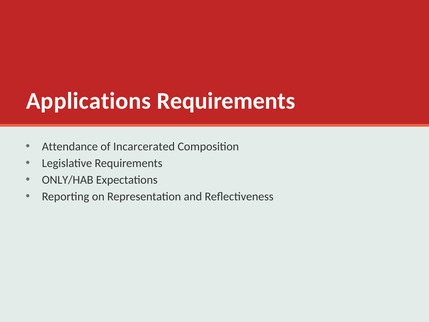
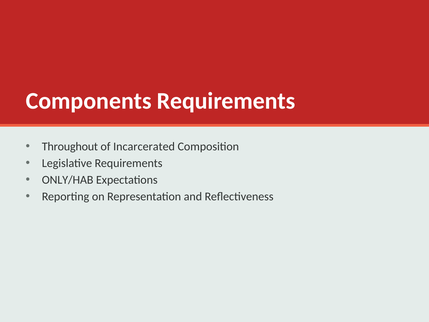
Applications: Applications -> Components
Attendance: Attendance -> Throughout
